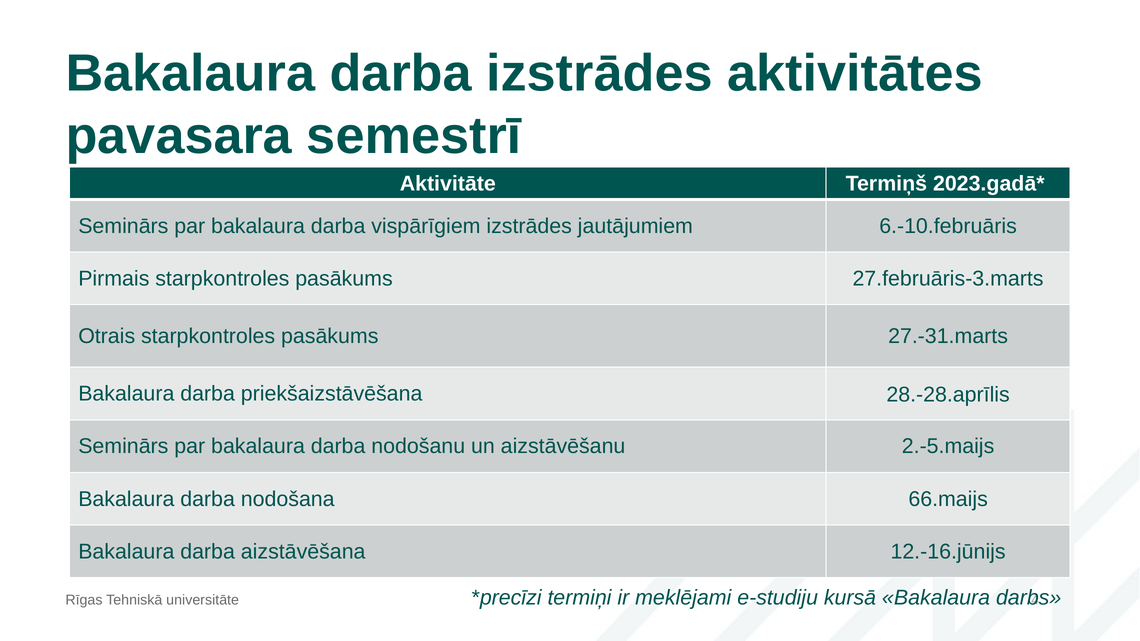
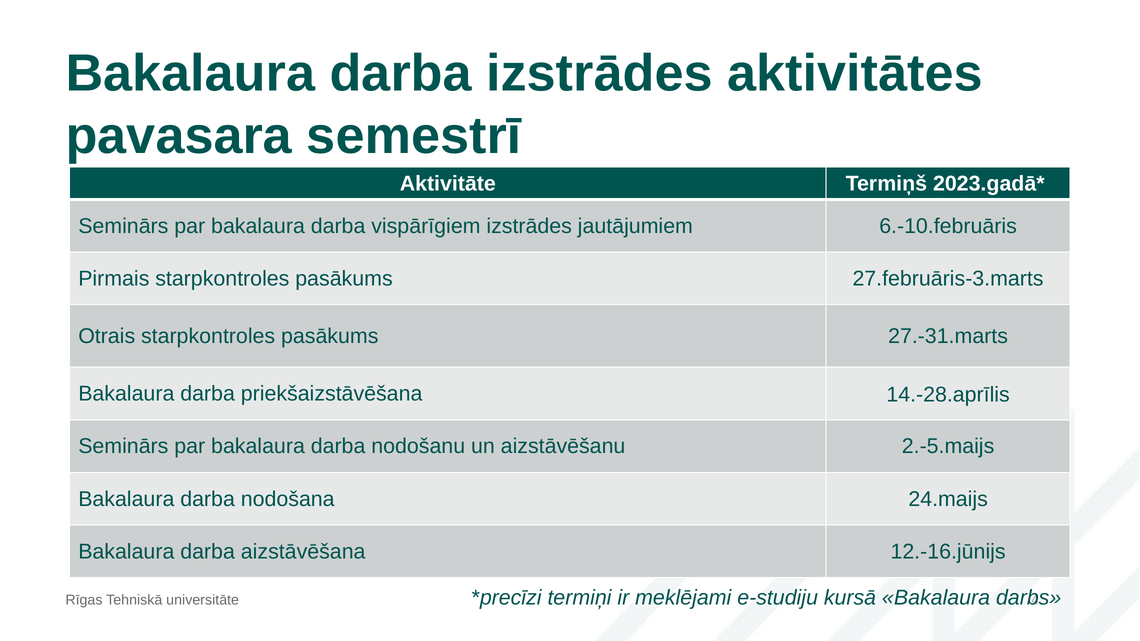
28.-28.aprīlis: 28.-28.aprīlis -> 14.-28.aprīlis
66.maijs: 66.maijs -> 24.maijs
